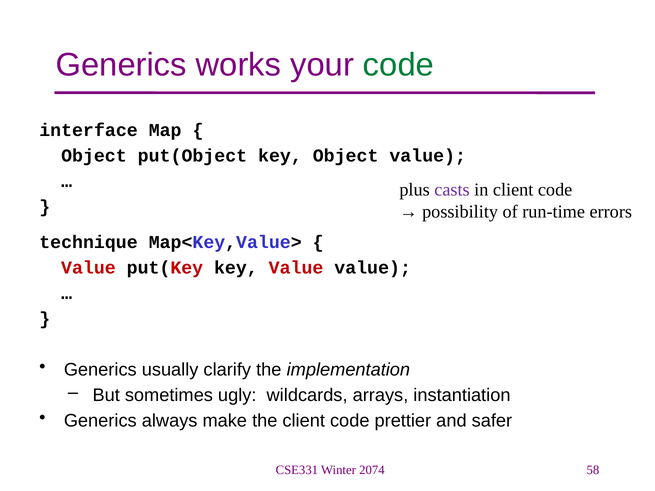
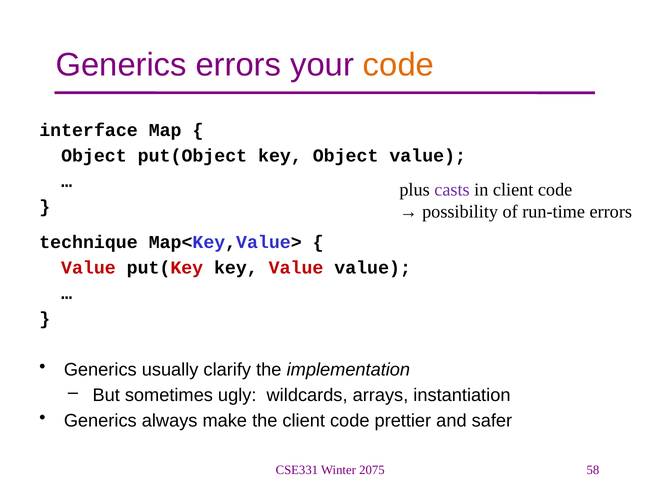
Generics works: works -> errors
code at (398, 65) colour: green -> orange
2074: 2074 -> 2075
